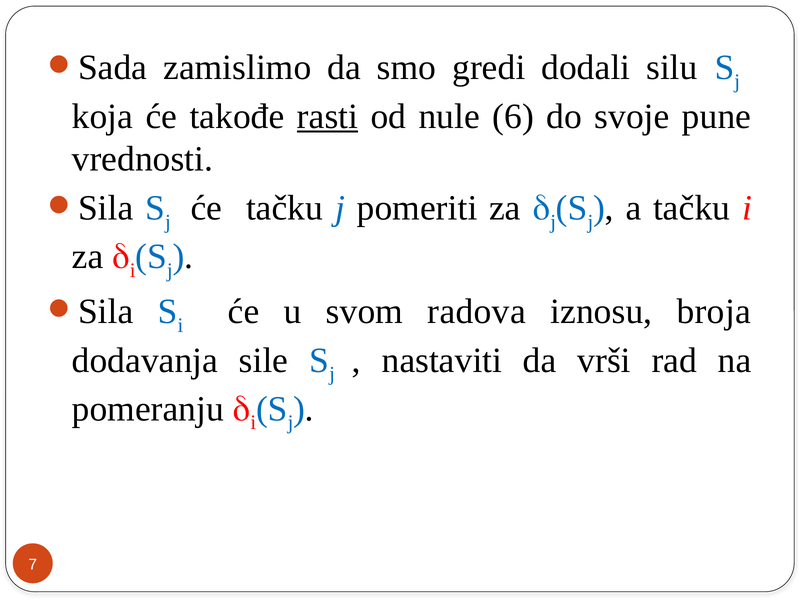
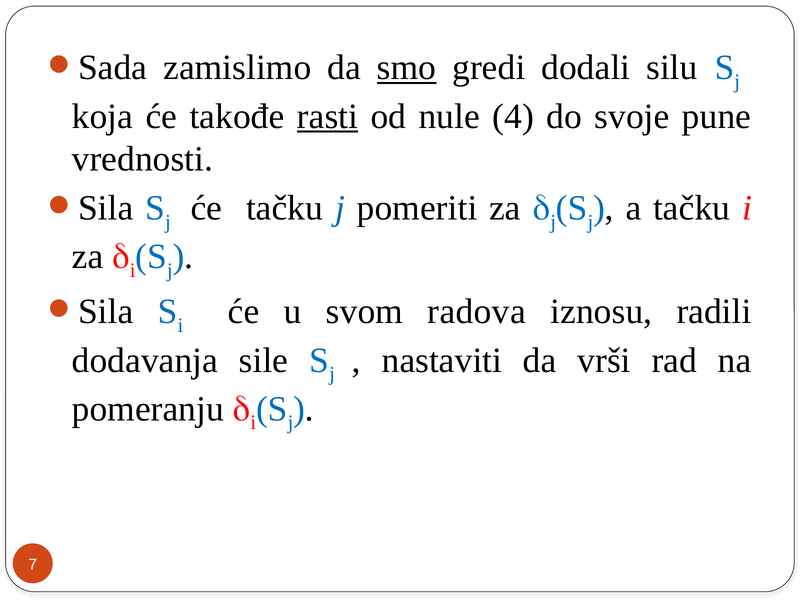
smo underline: none -> present
6: 6 -> 4
broja: broja -> radili
